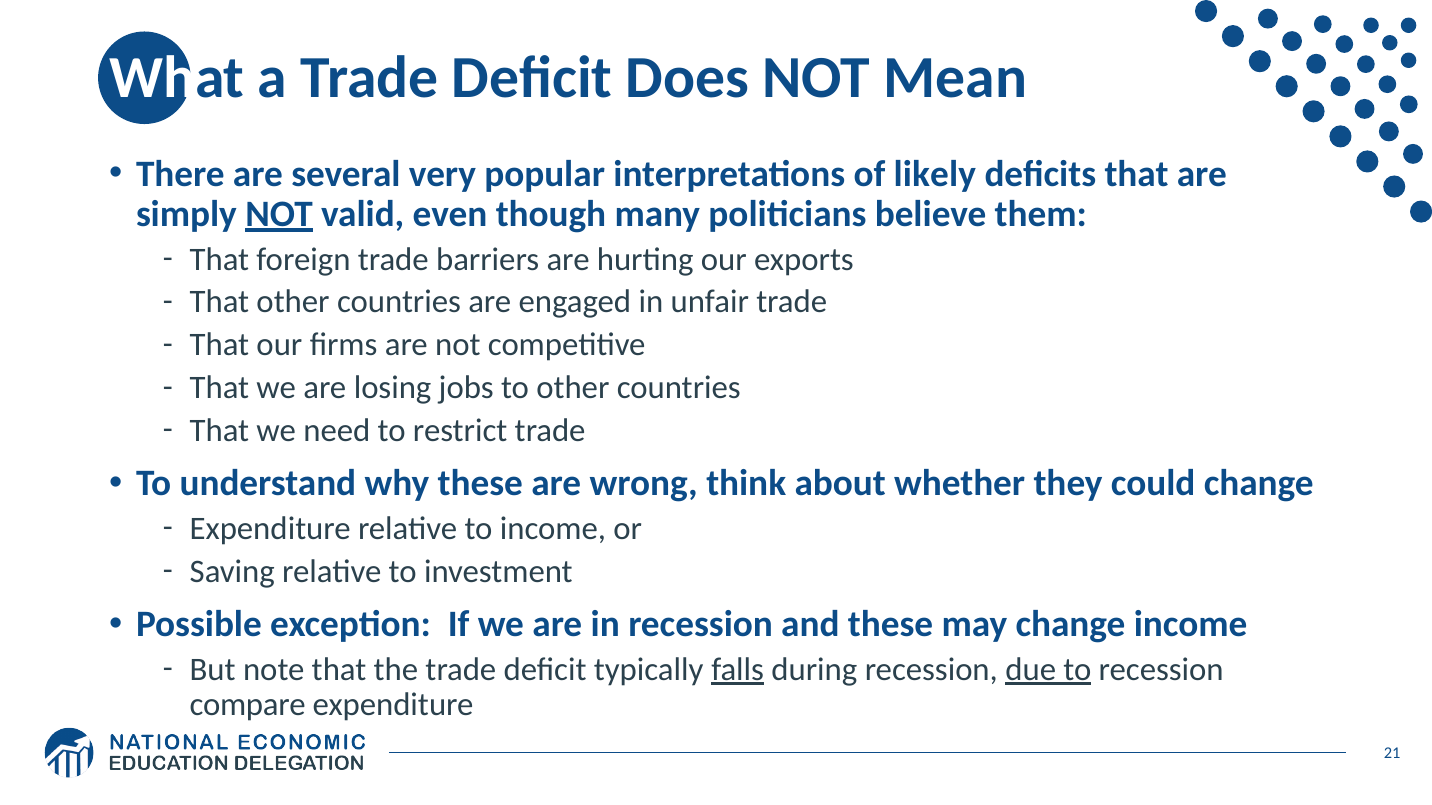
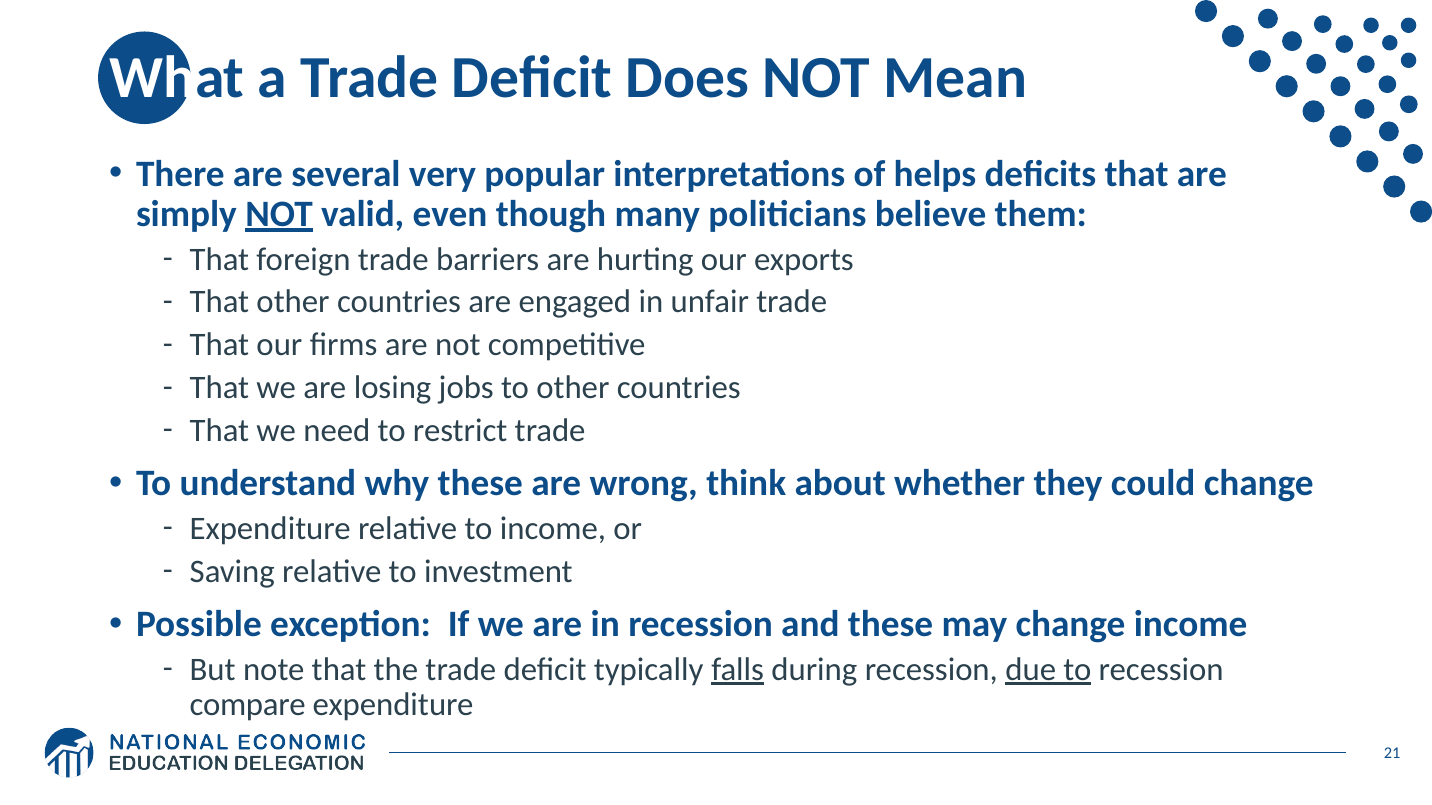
likely: likely -> helps
